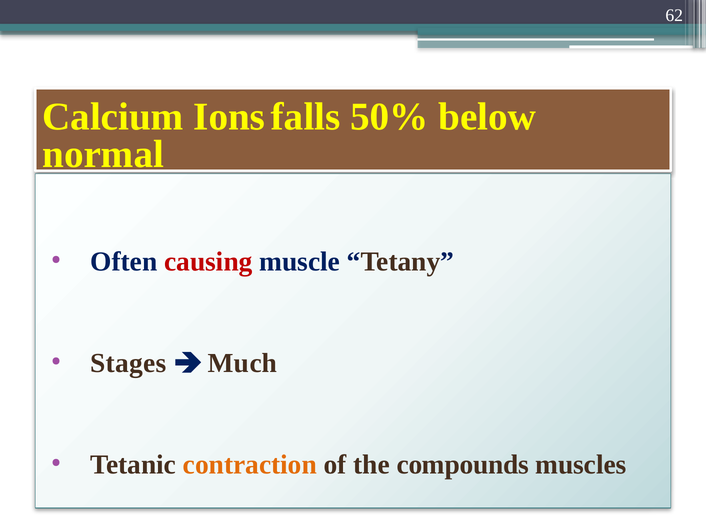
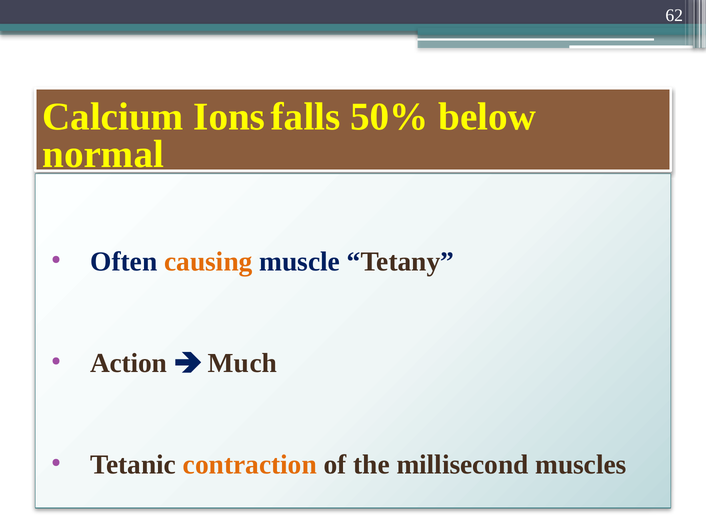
causing colour: red -> orange
Stages: Stages -> Action
compounds: compounds -> millisecond
